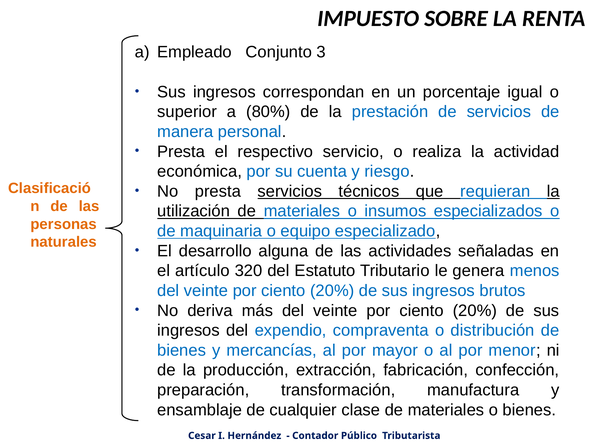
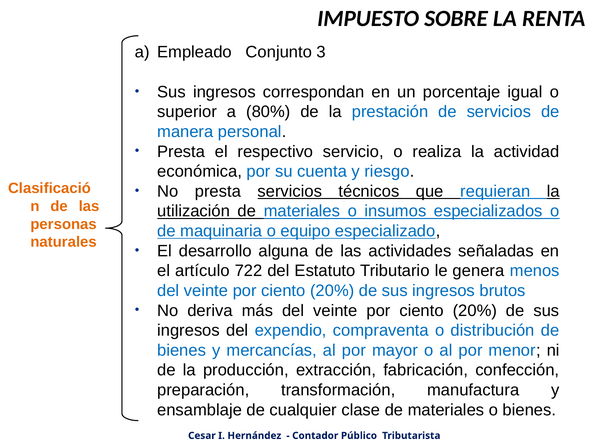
320: 320 -> 722
